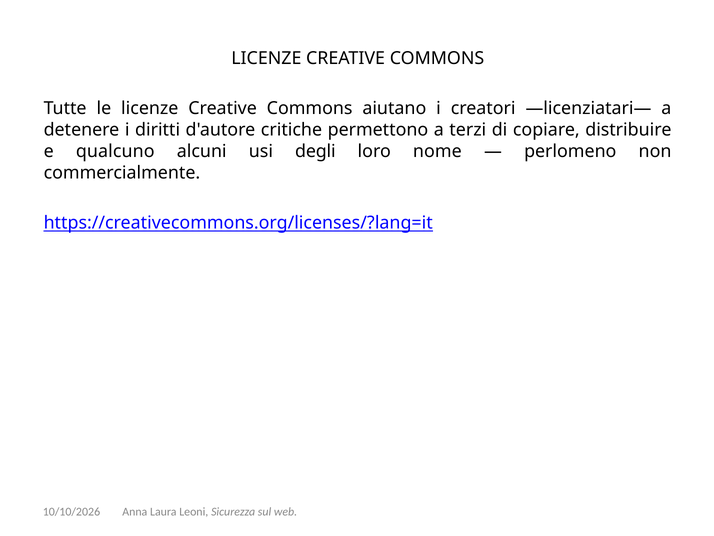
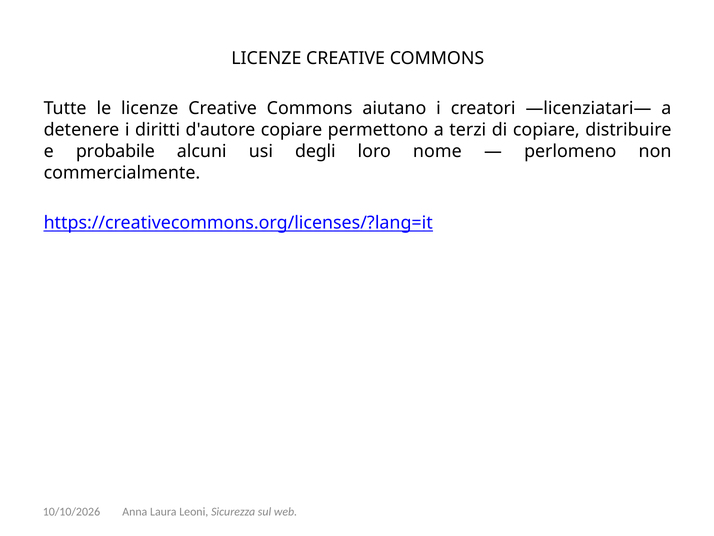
d'autore critiche: critiche -> copiare
qualcuno: qualcuno -> probabile
